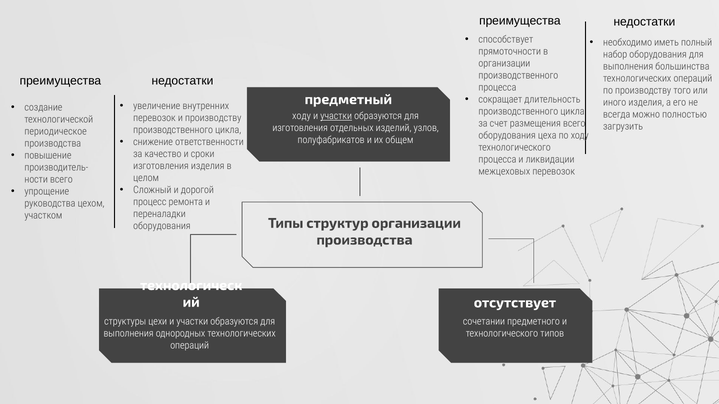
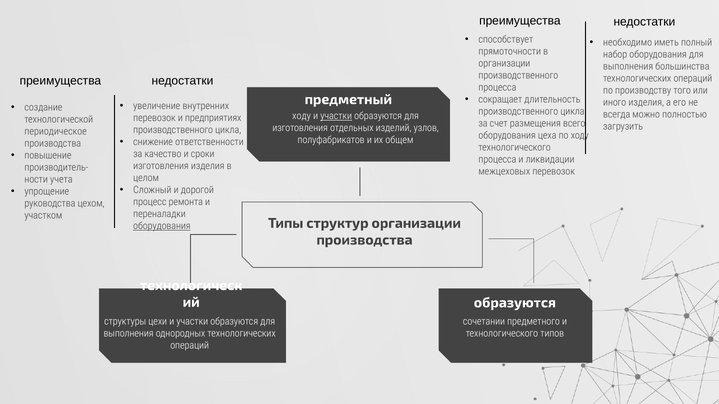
и производству: производству -> предприятиях
всего at (61, 180): всего -> учета
оборудования at (162, 226) underline: none -> present
отсутствует at (515, 303): отсутствует -> образуются
